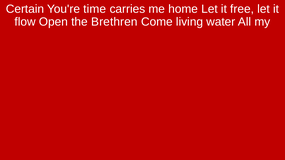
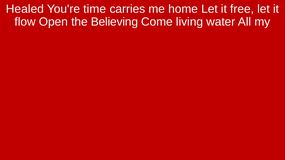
Certain: Certain -> Healed
Brethren: Brethren -> Believing
